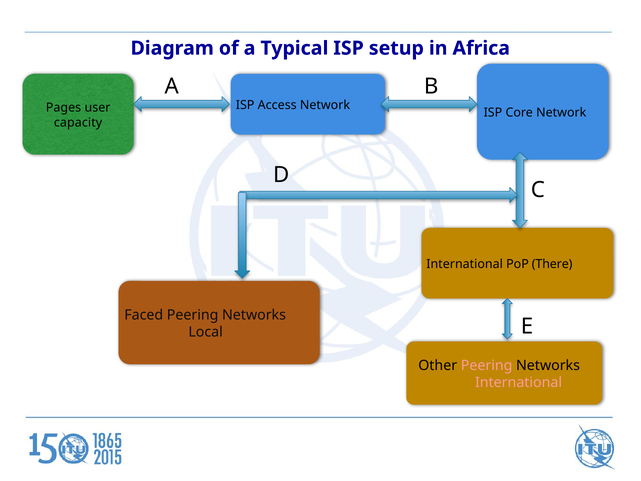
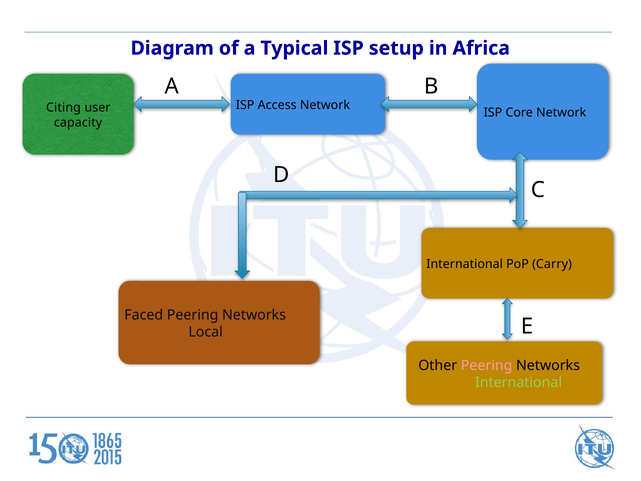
Pages: Pages -> Citing
There: There -> Carry
International at (519, 382) colour: pink -> light green
